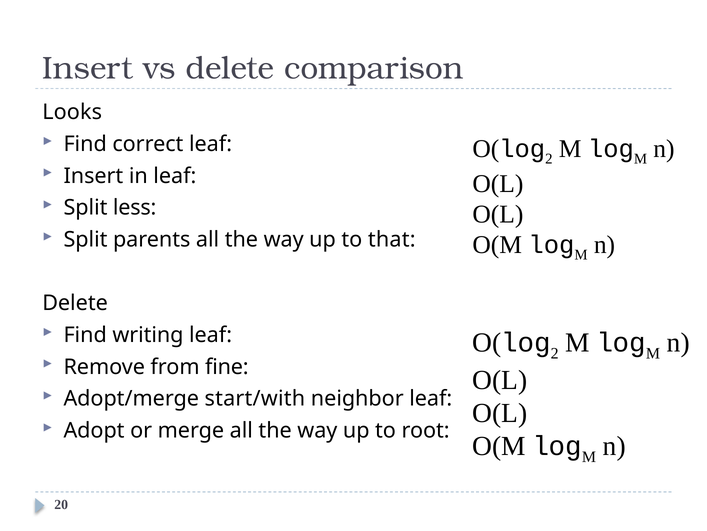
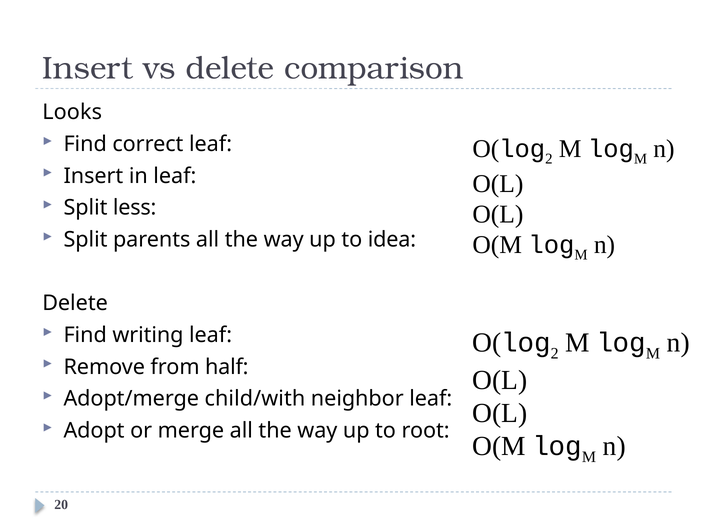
that: that -> idea
fine: fine -> half
start/with: start/with -> child/with
